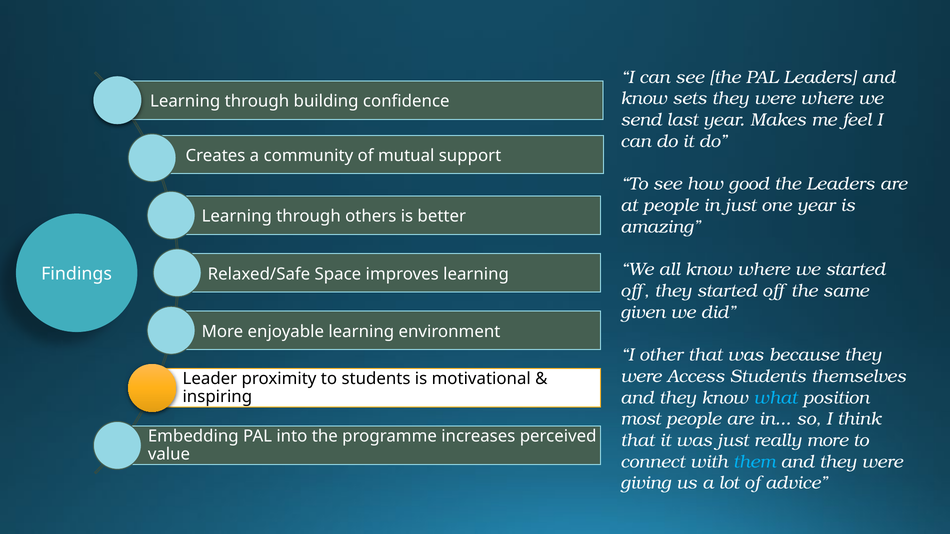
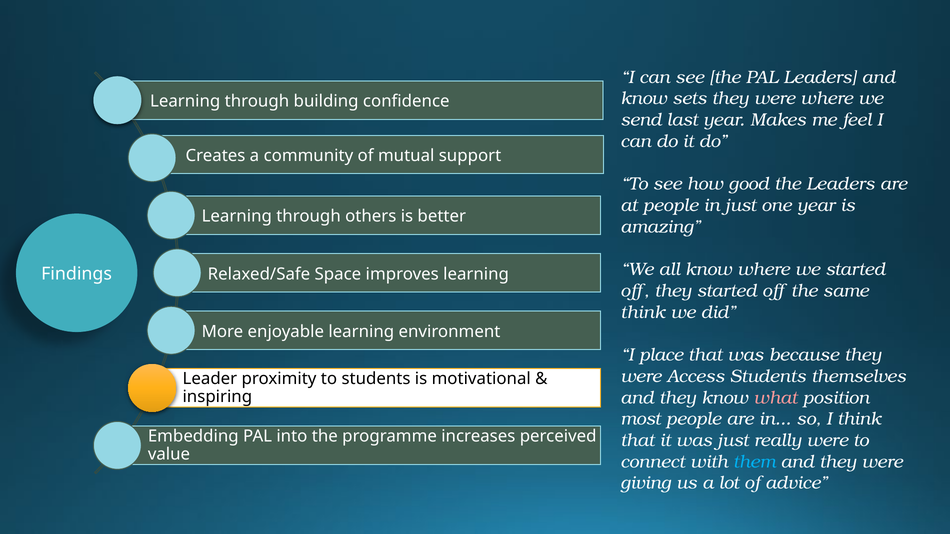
given at (643, 312): given -> think
other: other -> place
what colour: light blue -> pink
really more: more -> were
